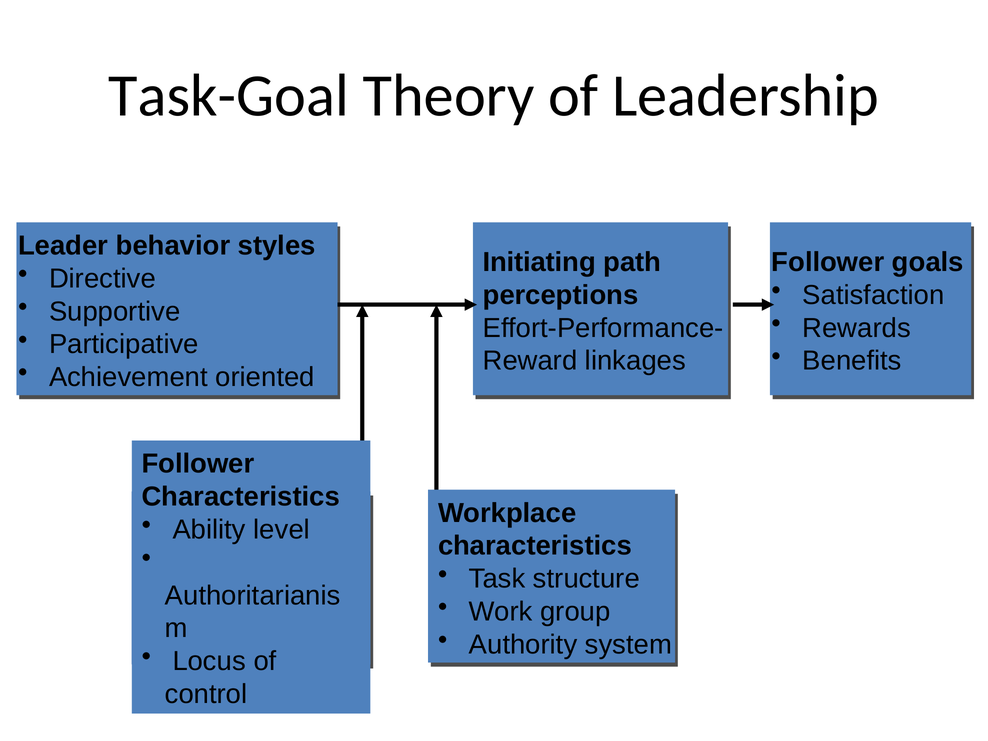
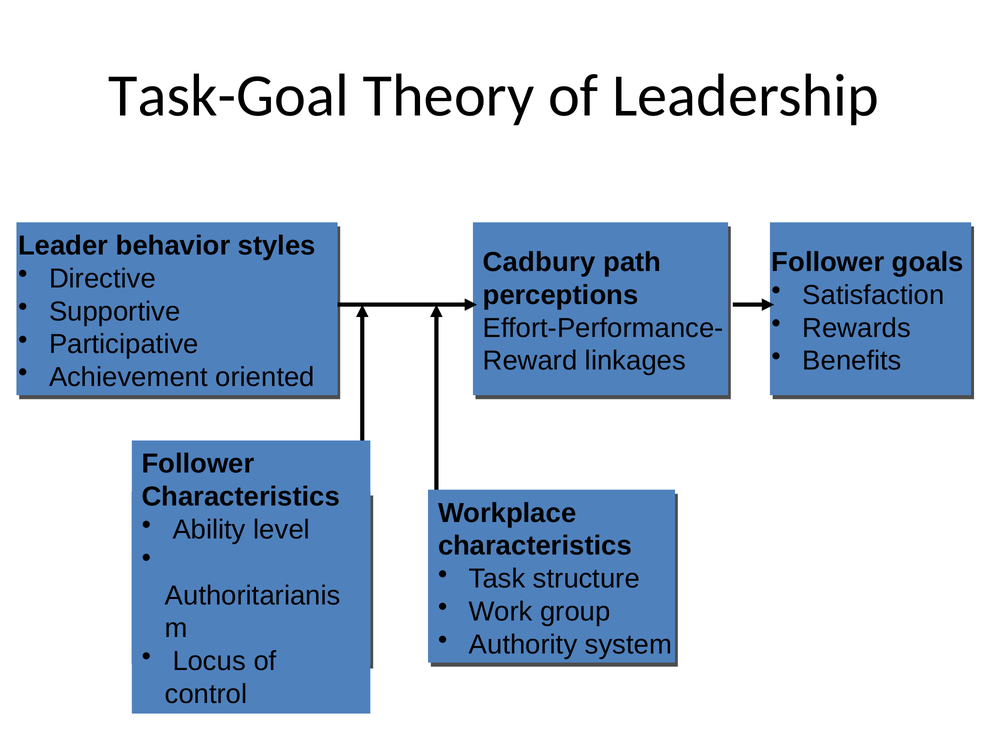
Initiating: Initiating -> Cadbury
